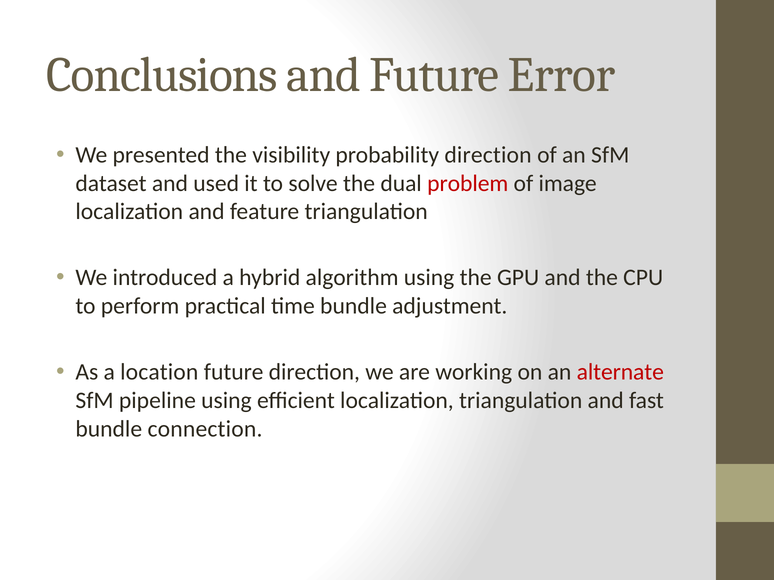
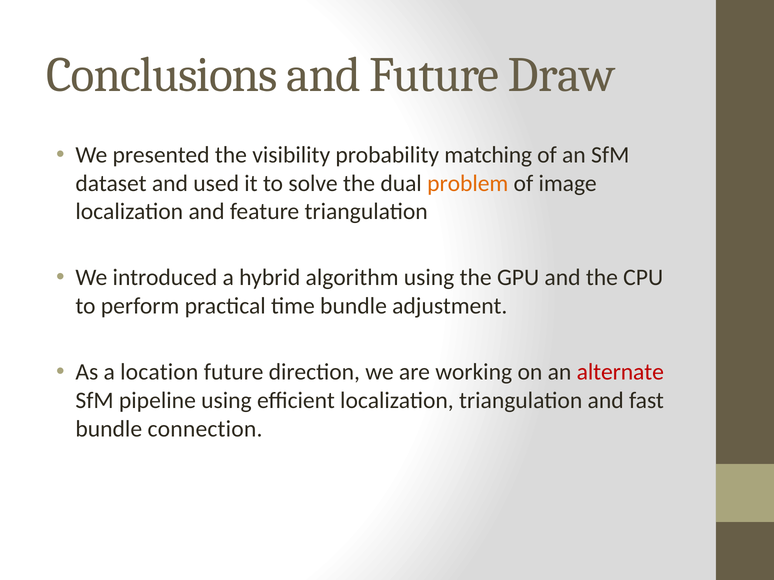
Error: Error -> Draw
probability direction: direction -> matching
problem colour: red -> orange
